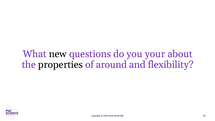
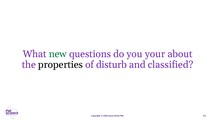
new colour: black -> green
around: around -> disturb
flexibility: flexibility -> classified
